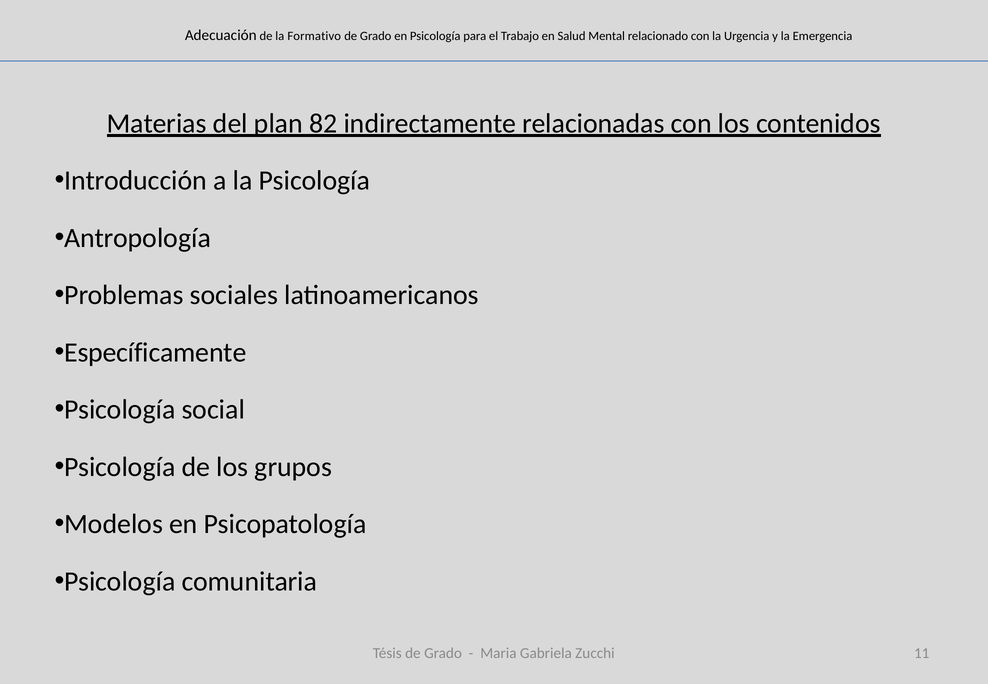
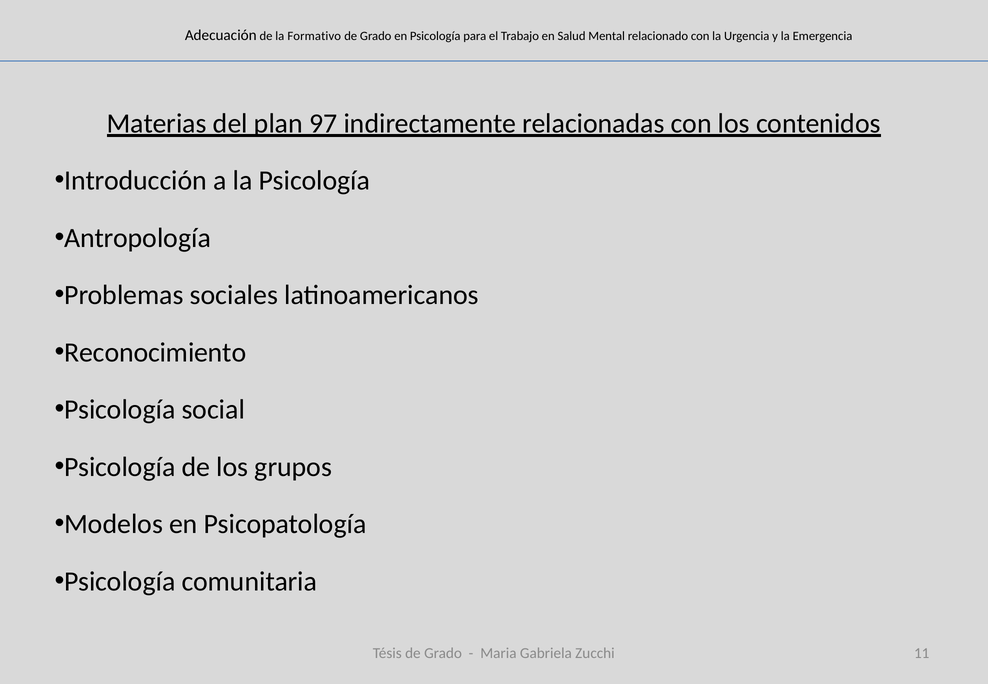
82: 82 -> 97
Específicamente: Específicamente -> Reconocimiento
